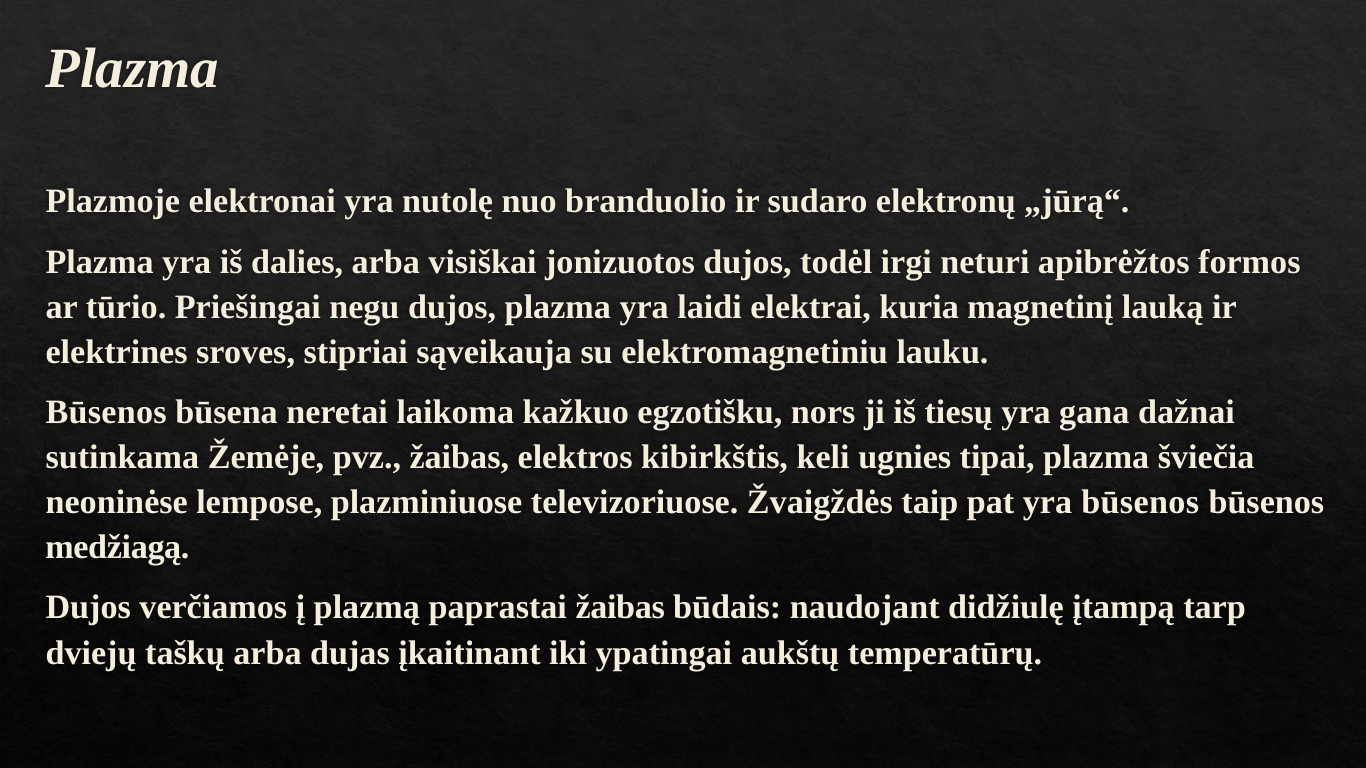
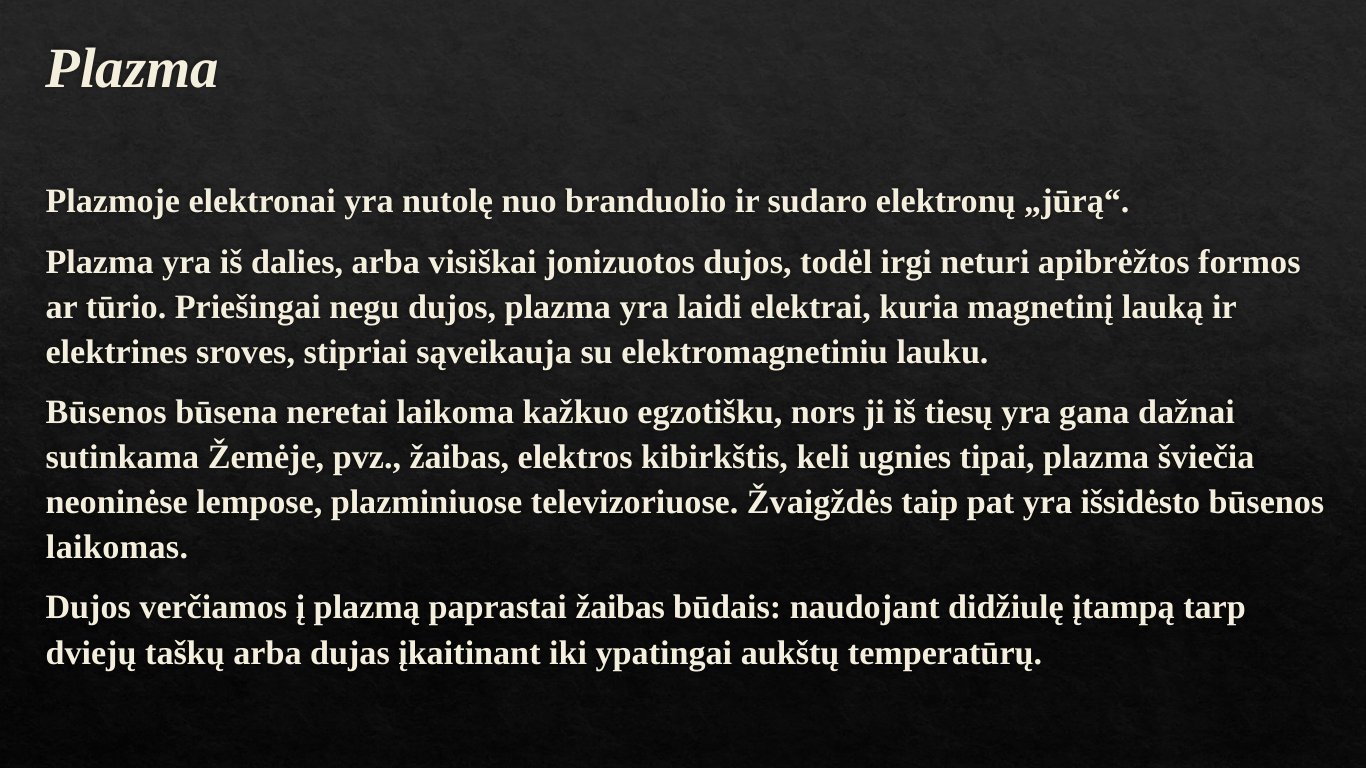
yra būsenos: būsenos -> išsidėsto
medžiagą: medžiagą -> laikomas
